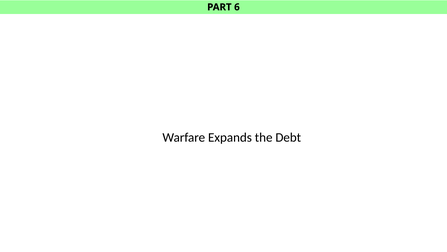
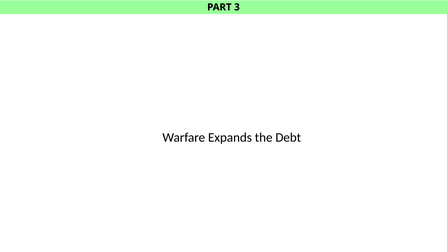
6: 6 -> 3
